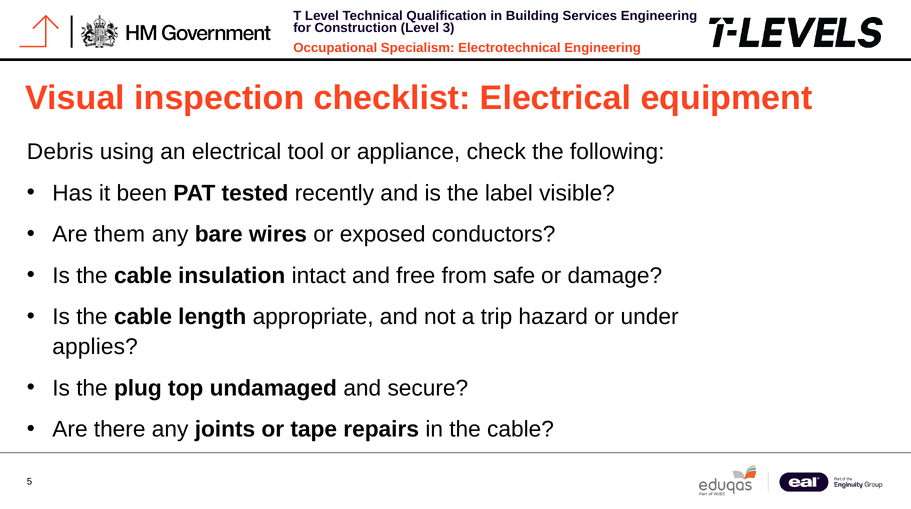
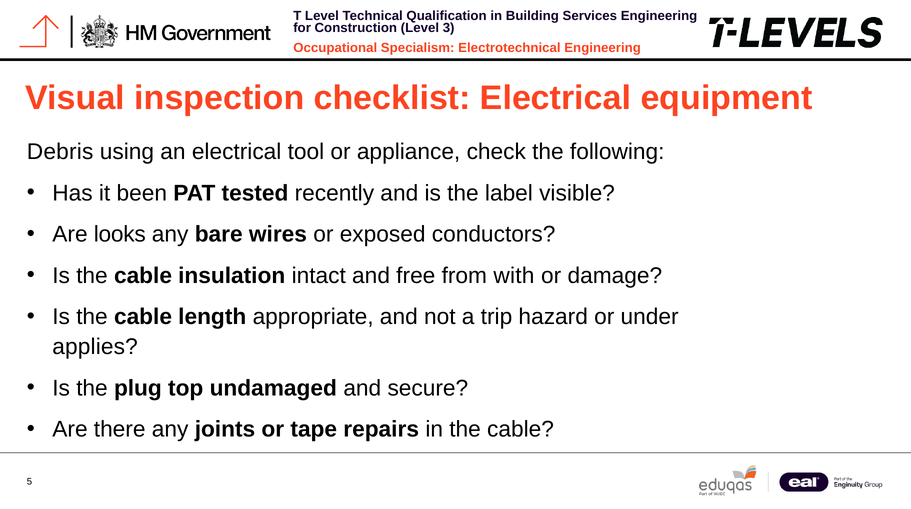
them: them -> looks
safe: safe -> with
